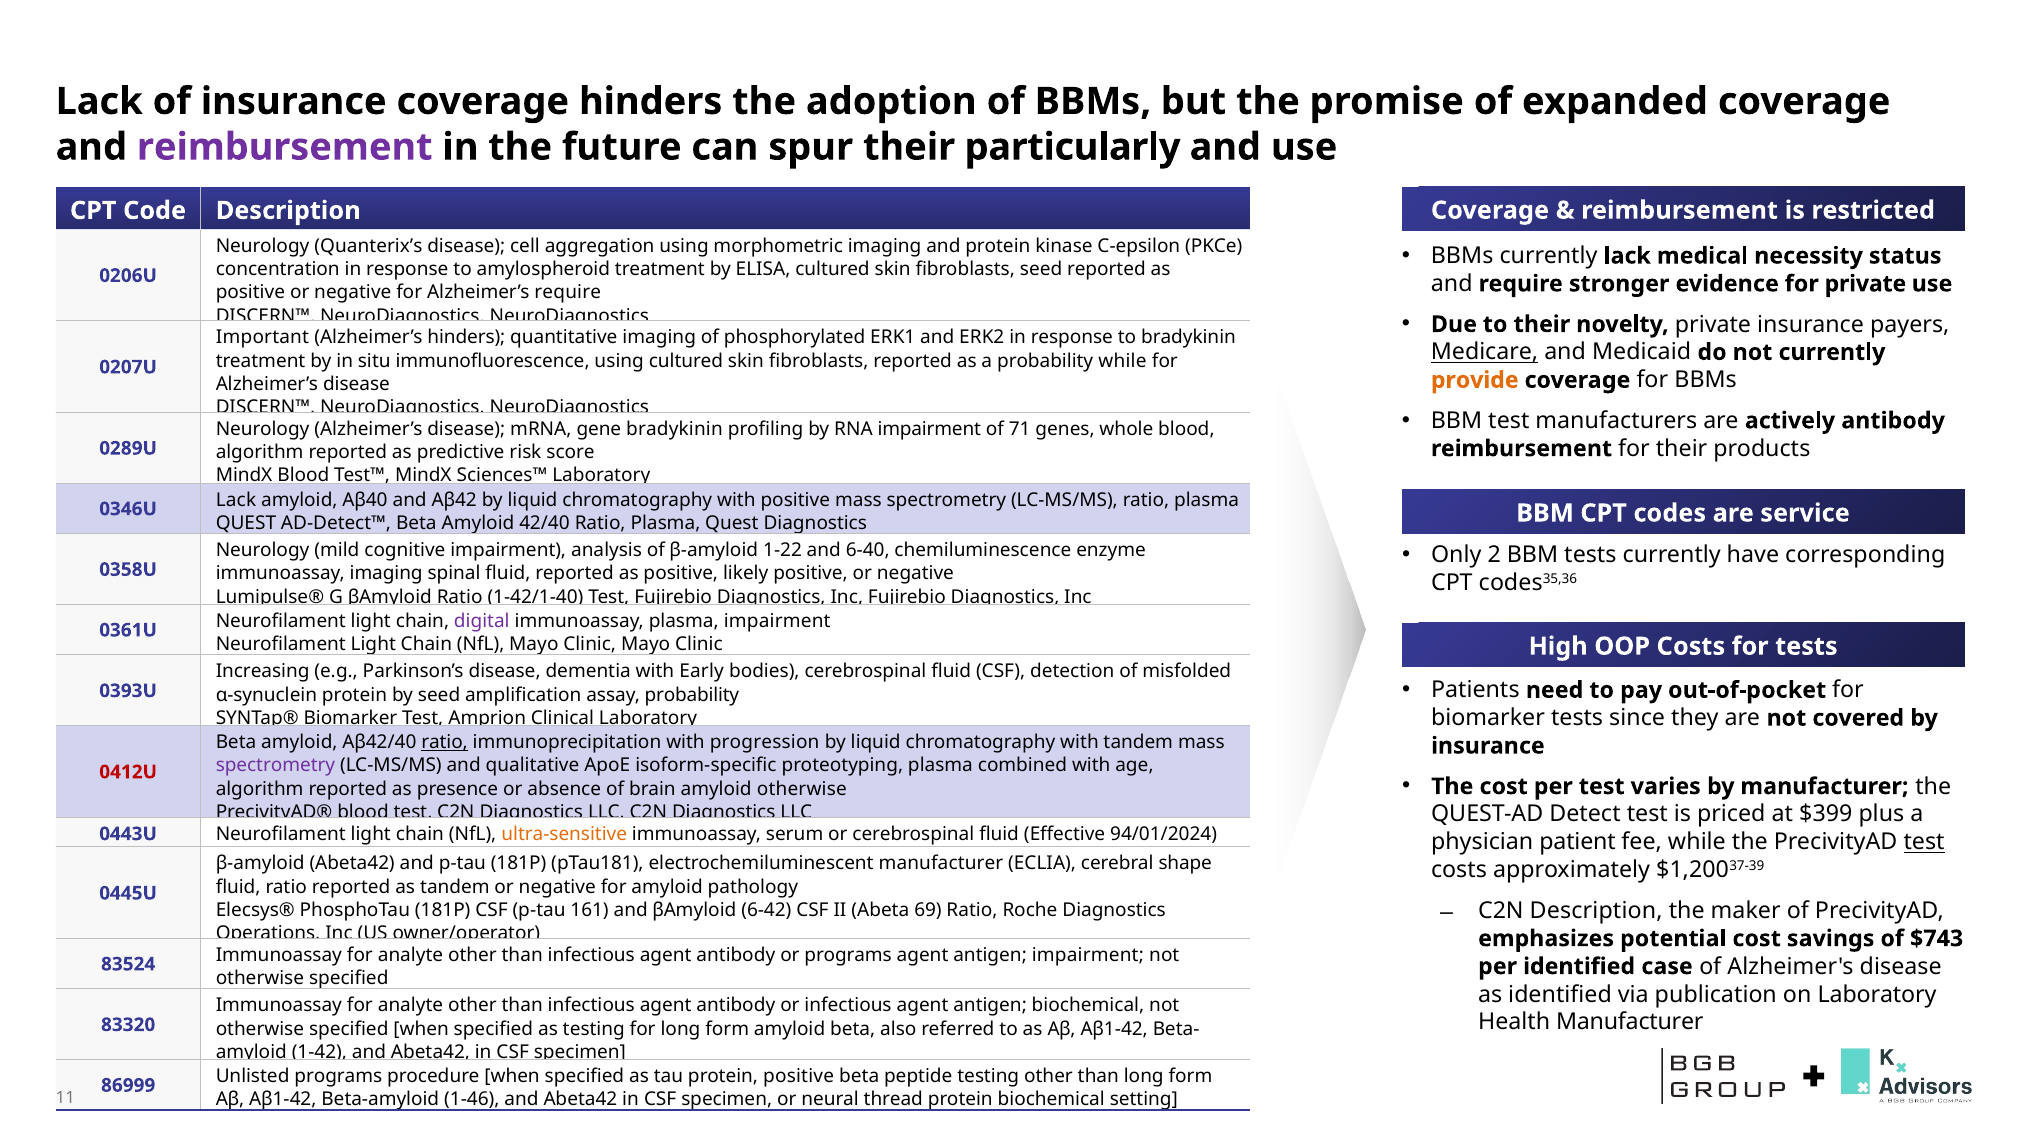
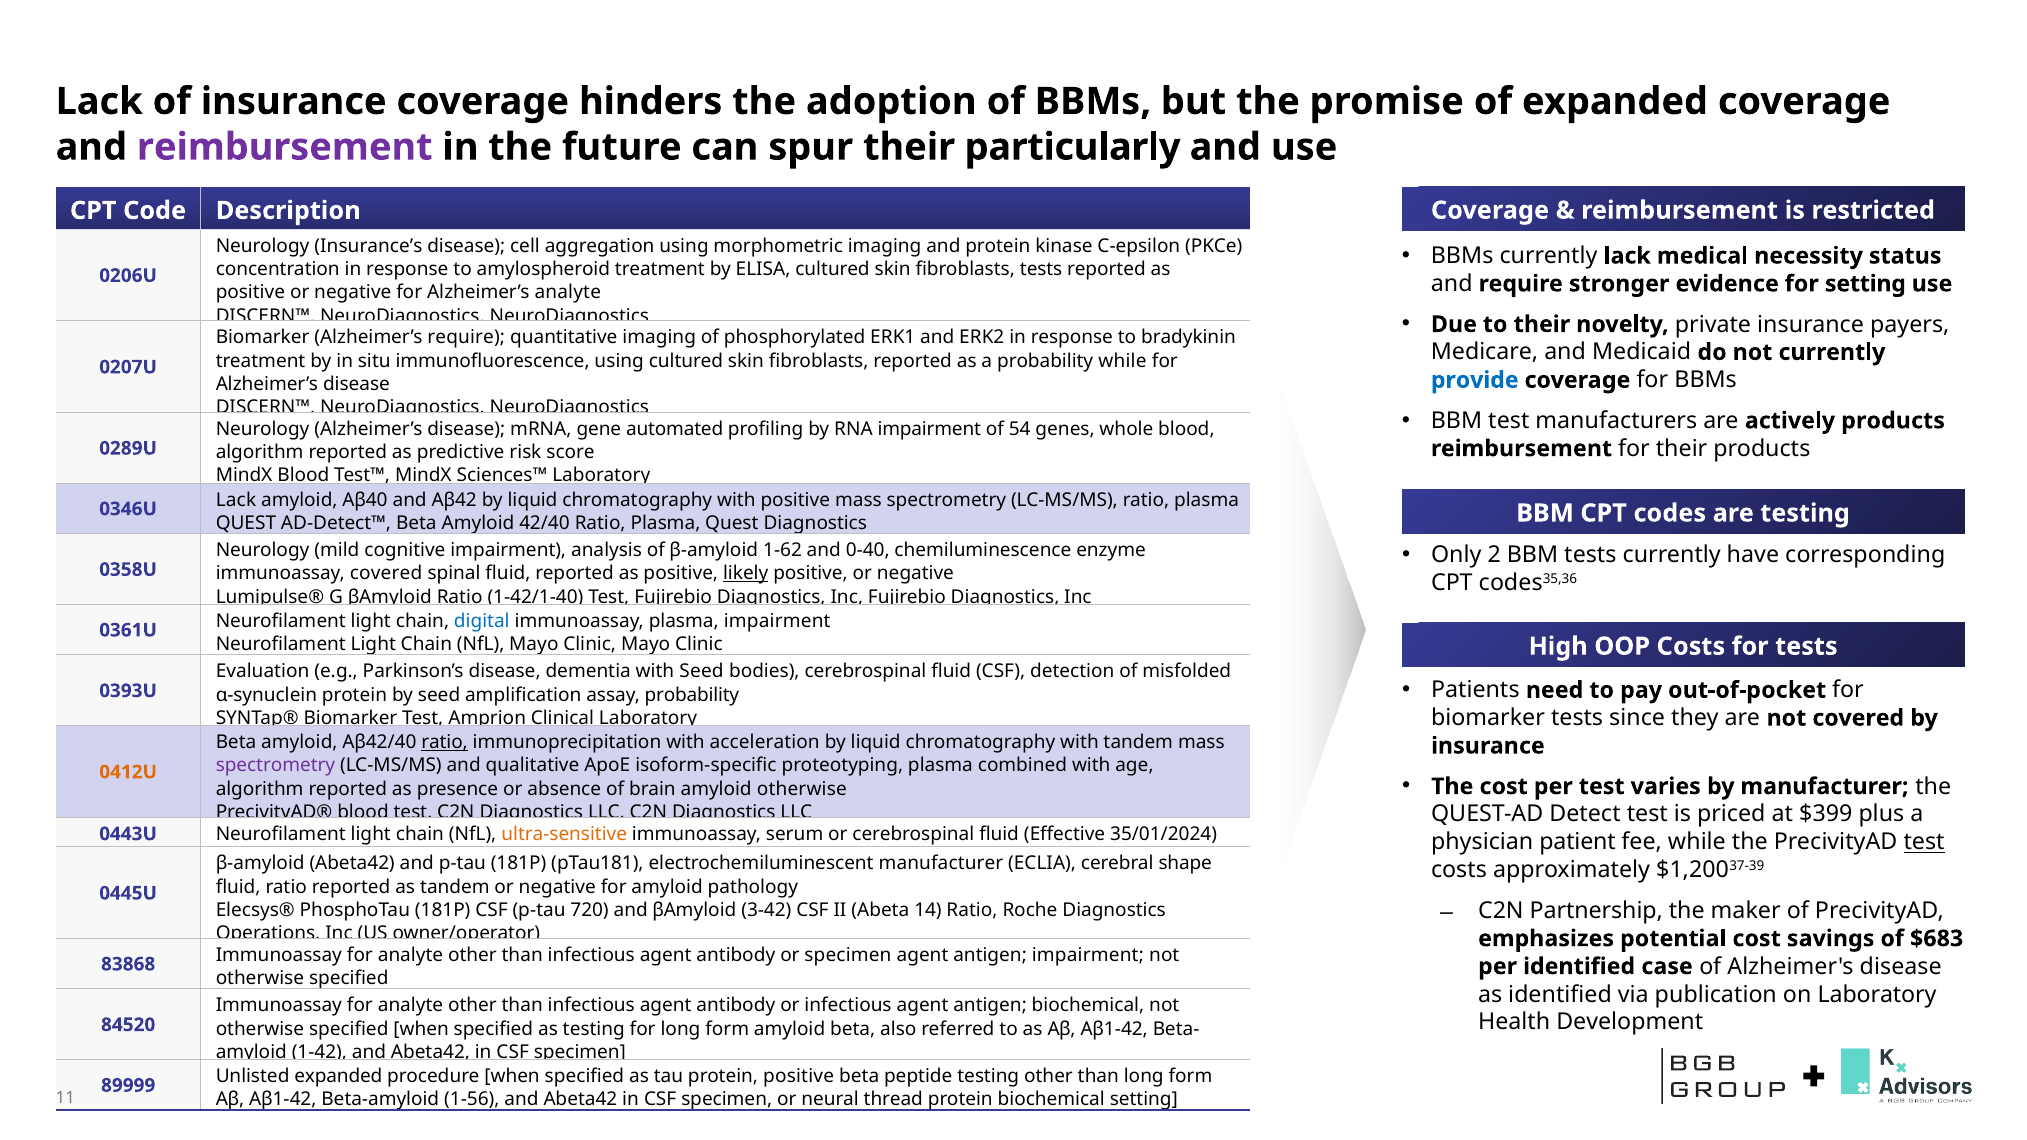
Quanterix’s: Quanterix’s -> Insurance’s
fibroblasts seed: seed -> tests
for private: private -> setting
Alzheimer’s require: require -> analyte
Important at (262, 338): Important -> Biomarker
Alzheimer’s hinders: hinders -> require
Medicare underline: present -> none
provide colour: orange -> blue
actively antibody: antibody -> products
gene bradykinin: bradykinin -> automated
71: 71 -> 54
are service: service -> testing
1-22: 1-22 -> 1-62
6-40: 6-40 -> 0-40
immunoassay imaging: imaging -> covered
likely underline: none -> present
digital colour: purple -> blue
Increasing: Increasing -> Evaluation
with Early: Early -> Seed
progression: progression -> acceleration
0412U colour: red -> orange
94/01/2024: 94/01/2024 -> 35/01/2024
C2N Description: Description -> Partnership
161: 161 -> 720
6-42: 6-42 -> 3-42
69: 69 -> 14
$743: $743 -> $683
or programs: programs -> specimen
83524: 83524 -> 83868
Health Manufacturer: Manufacturer -> Development
83320: 83320 -> 84520
Unlisted programs: programs -> expanded
86999: 86999 -> 89999
1-46: 1-46 -> 1-56
